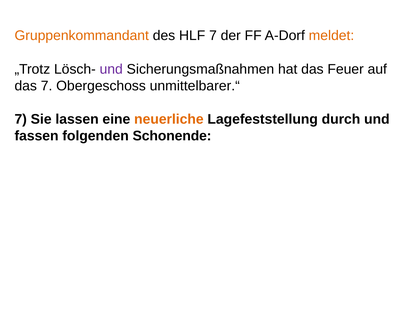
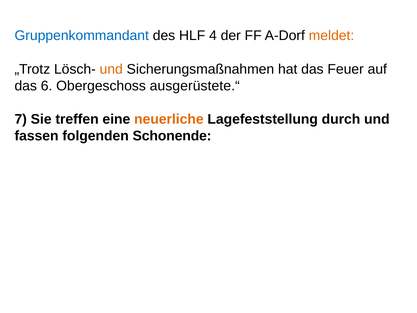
Gruppenkommandant colour: orange -> blue
HLF 7: 7 -> 4
und at (111, 69) colour: purple -> orange
das 7: 7 -> 6
unmittelbarer.“: unmittelbarer.“ -> ausgerüstete.“
lassen: lassen -> treffen
